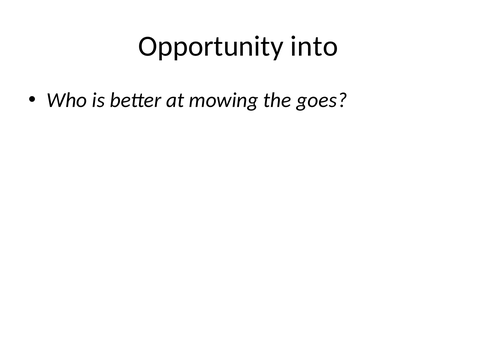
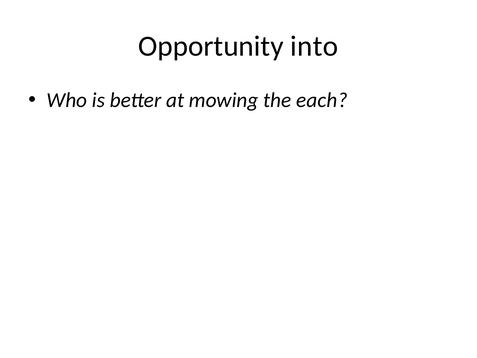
goes: goes -> each
